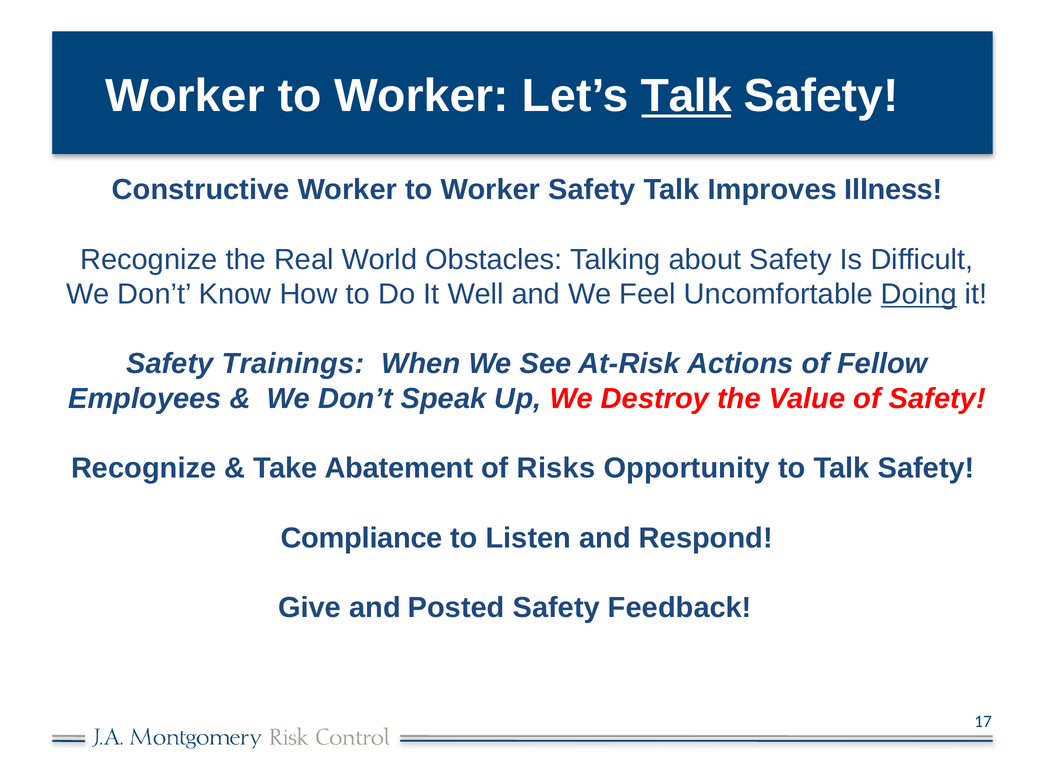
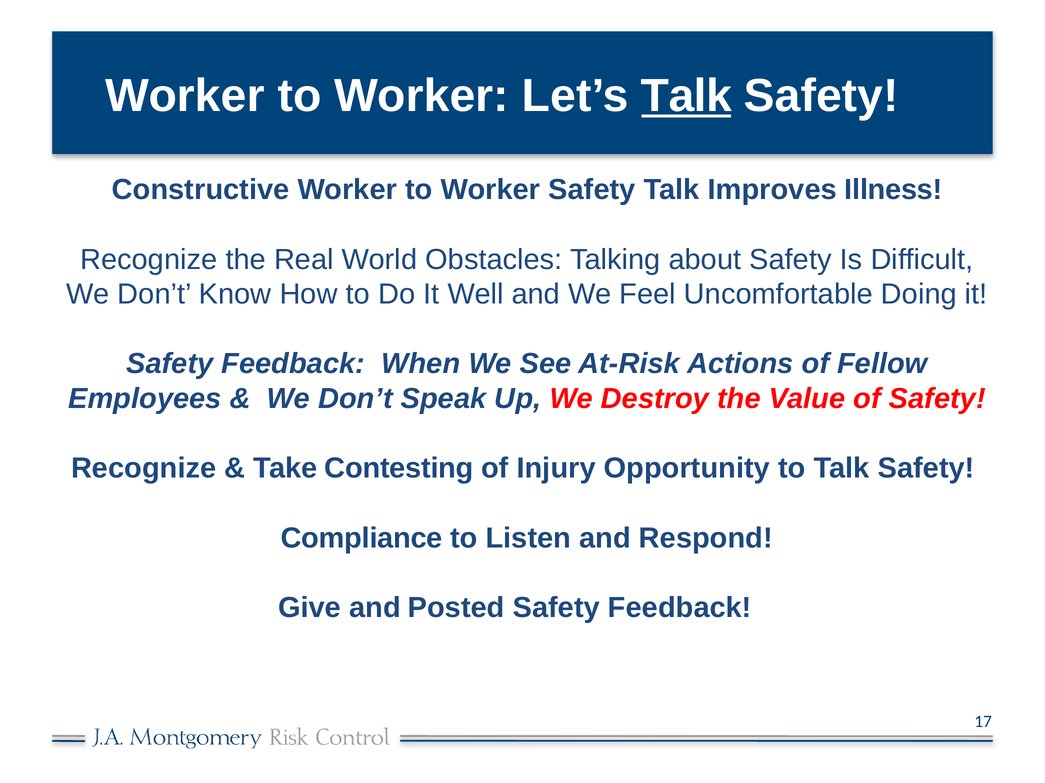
Doing underline: present -> none
Trainings at (293, 364): Trainings -> Feedback
Abatement: Abatement -> Contesting
Risks: Risks -> Injury
